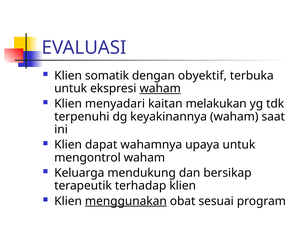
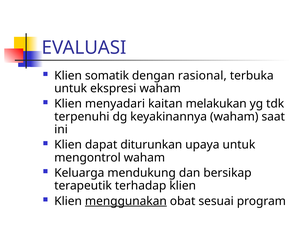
obyektif: obyektif -> rasional
waham at (160, 89) underline: present -> none
wahamnya: wahamnya -> diturunkan
